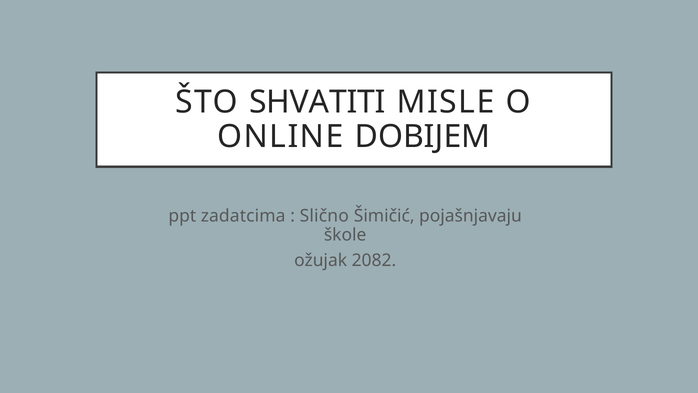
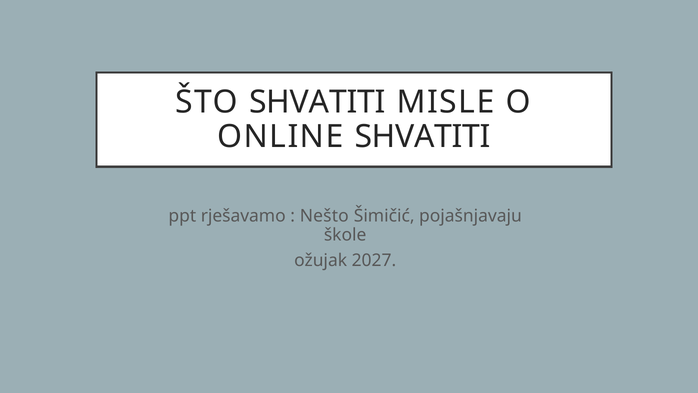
ONLINE DOBIJEM: DOBIJEM -> SHVATITI
zadatcima: zadatcima -> rješavamo
Slično: Slično -> Nešto
2082: 2082 -> 2027
